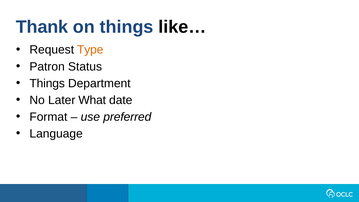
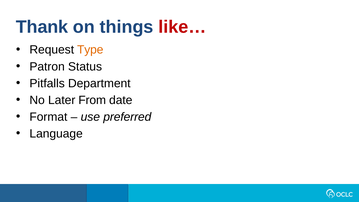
like… colour: black -> red
Things at (47, 83): Things -> Pitfalls
What: What -> From
